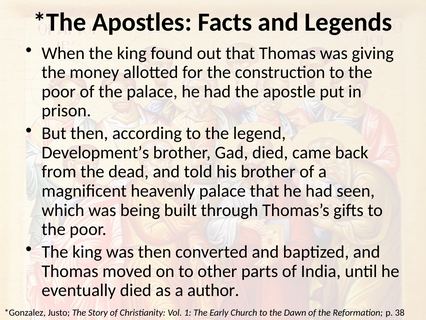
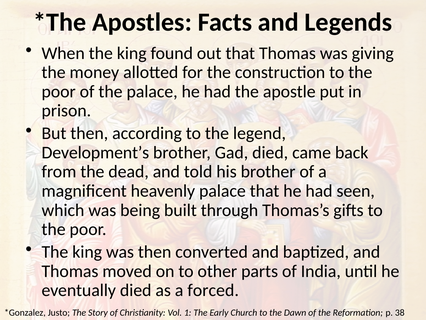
author: author -> forced
